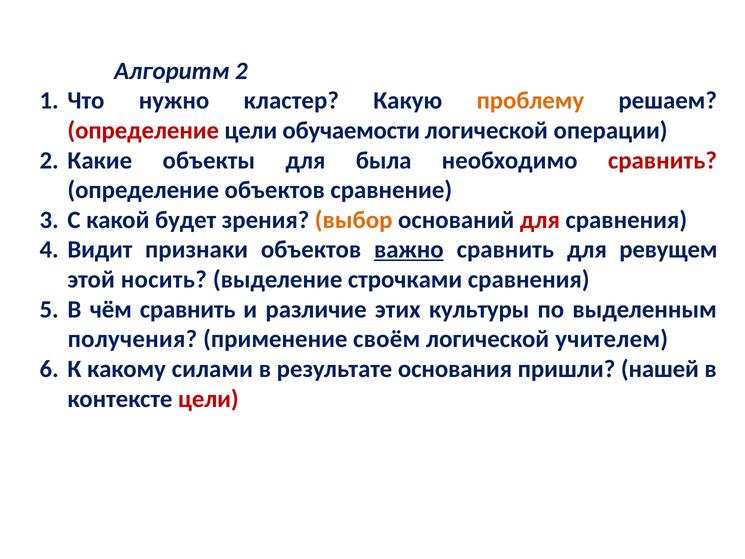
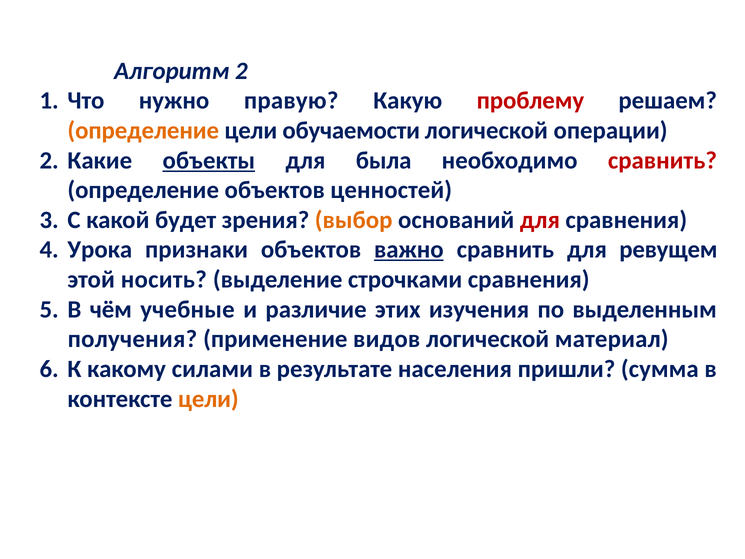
кластер: кластер -> правую
проблему colour: orange -> red
определение at (143, 130) colour: red -> orange
объекты underline: none -> present
сравнение: сравнение -> ценностей
Видит: Видит -> Урока
чём сравнить: сравнить -> учебные
культуры: культуры -> изучения
своём: своём -> видов
учителем: учителем -> материал
основания: основания -> населения
нашей: нашей -> сумма
цели at (208, 399) colour: red -> orange
